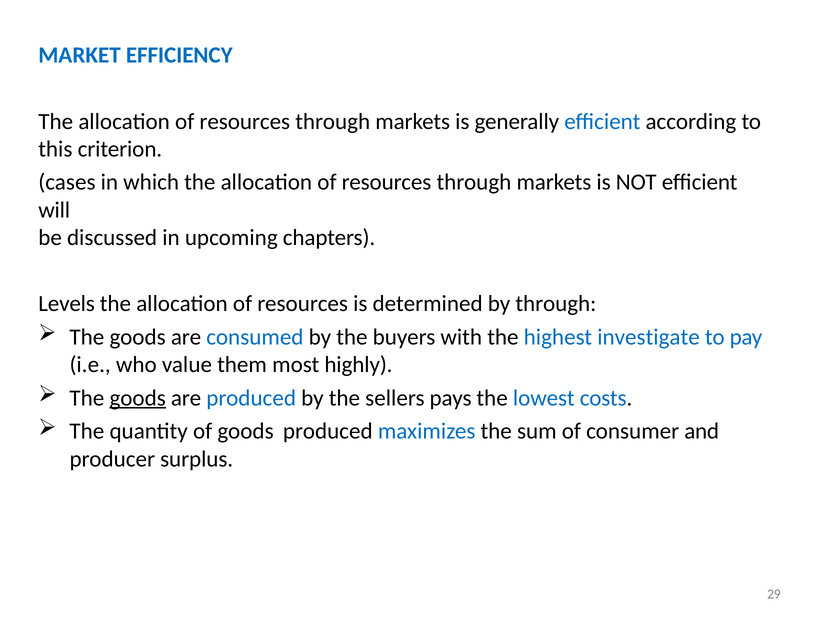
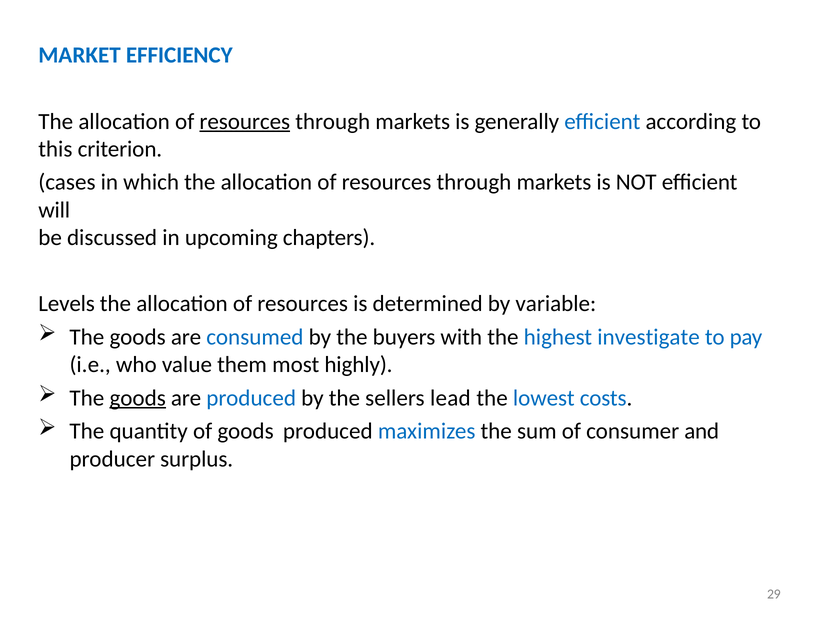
resources at (245, 121) underline: none -> present
by through: through -> variable
pays: pays -> lead
